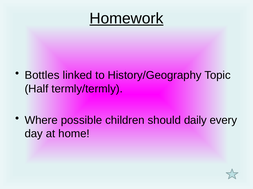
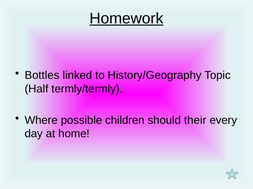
daily: daily -> their
